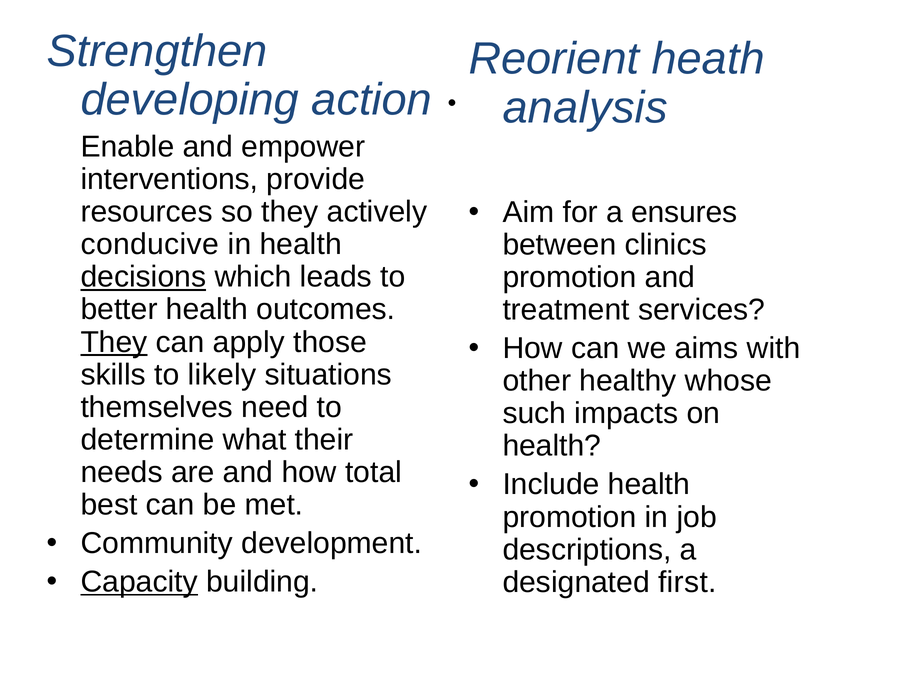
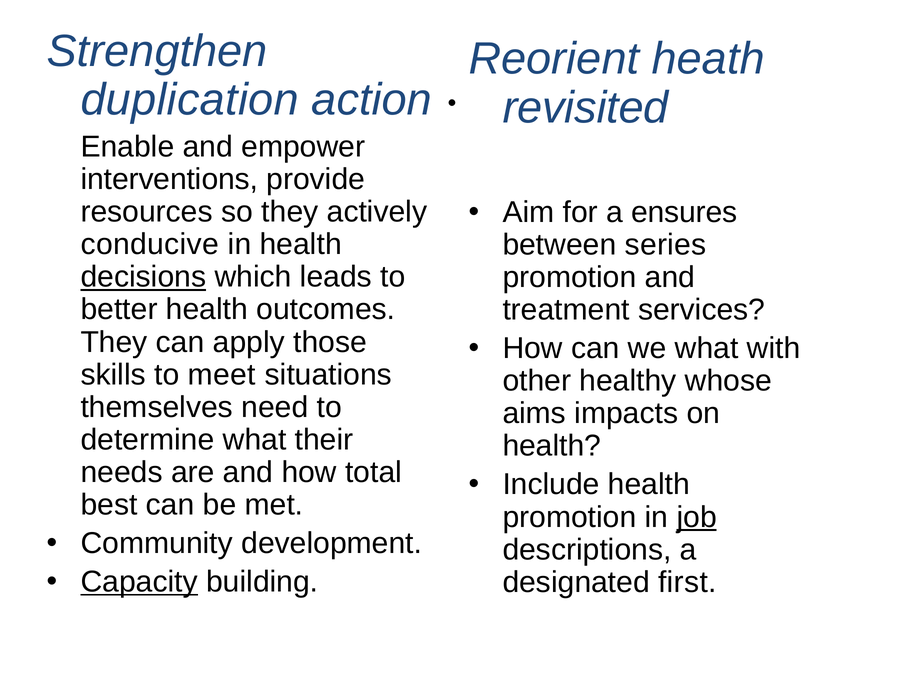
developing: developing -> duplication
analysis: analysis -> revisited
clinics: clinics -> series
They at (114, 342) underline: present -> none
we aims: aims -> what
likely: likely -> meet
such: such -> aims
job underline: none -> present
